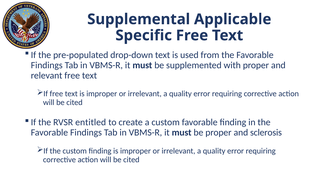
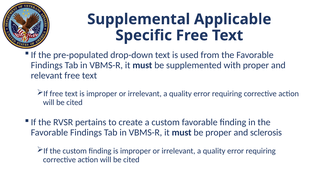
entitled: entitled -> pertains
